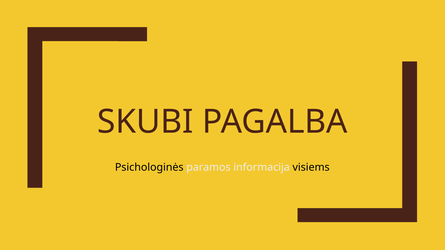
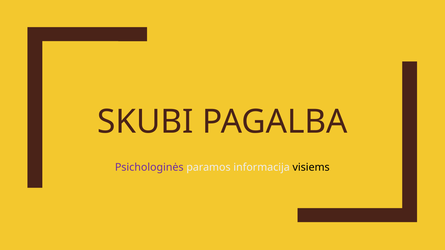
Psichologinės colour: black -> purple
